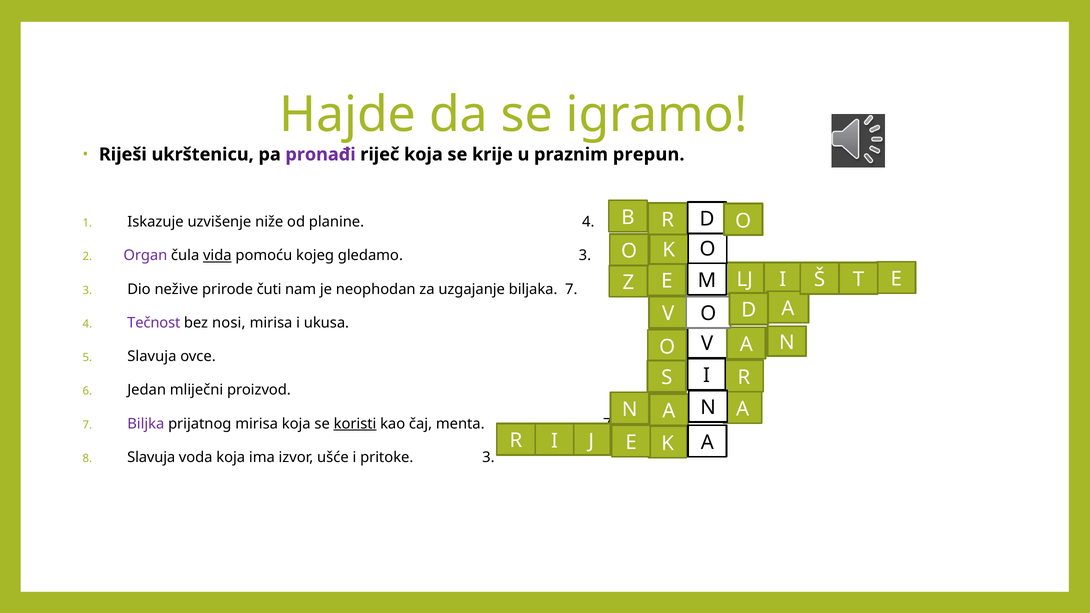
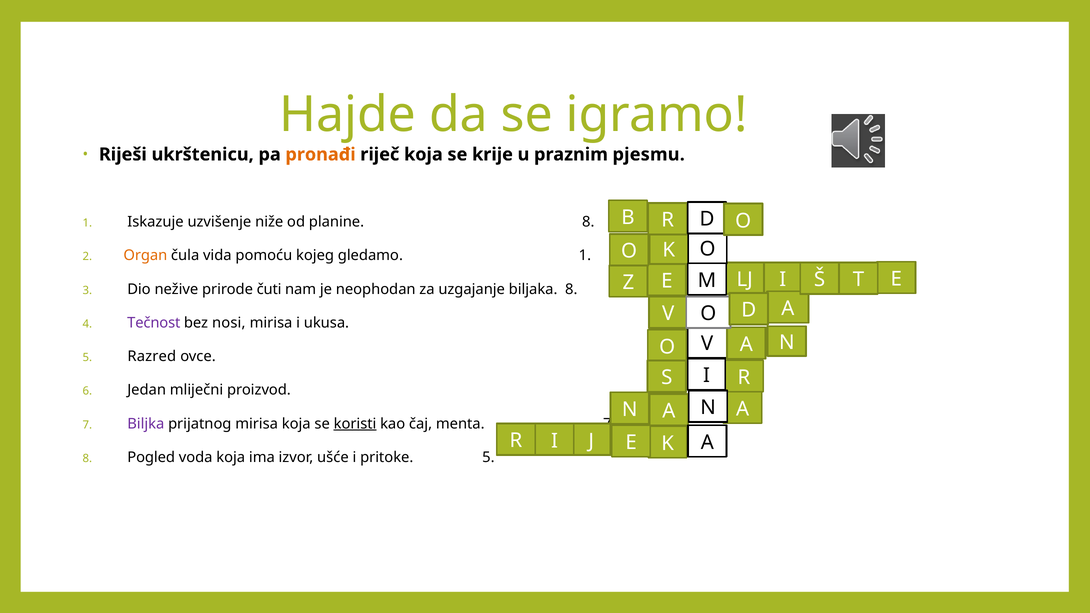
pronađi colour: purple -> orange
prepun: prepun -> pjesmu
planine 4: 4 -> 8
Organ colour: purple -> orange
vida underline: present -> none
gledamo 3: 3 -> 1
biljaka 7: 7 -> 8
5 Slavuja: Slavuja -> Razred
8 Slavuja: Slavuja -> Pogled
pritoke 3: 3 -> 5
